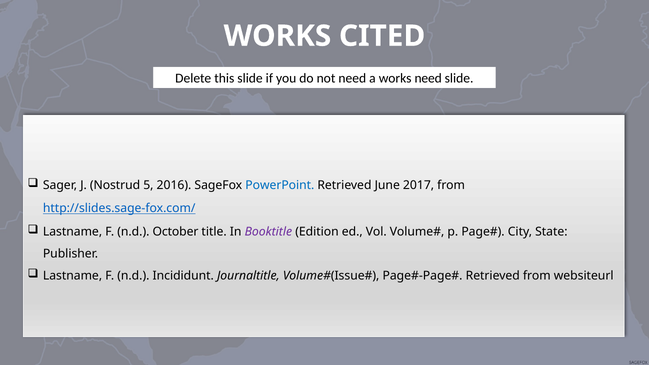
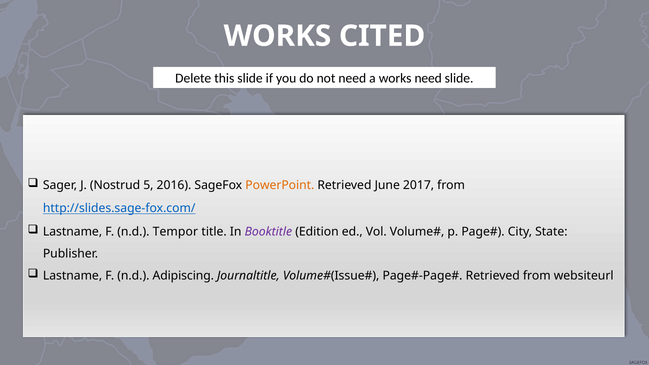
PowerPoint colour: blue -> orange
October: October -> Tempor
Incididunt: Incididunt -> Adipiscing
